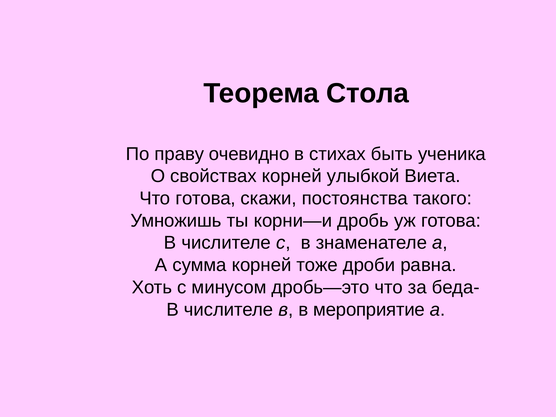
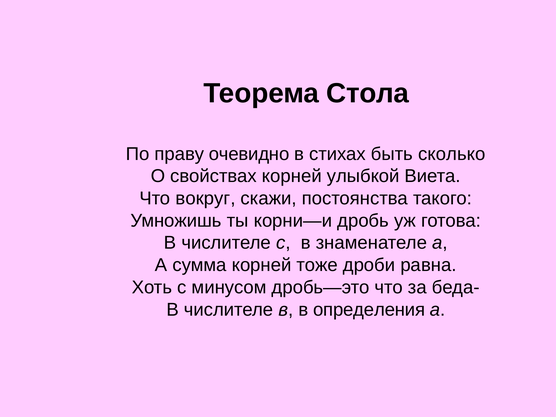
ученика: ученика -> сколько
Что готова: готова -> вокруг
мероприятие: мероприятие -> определения
